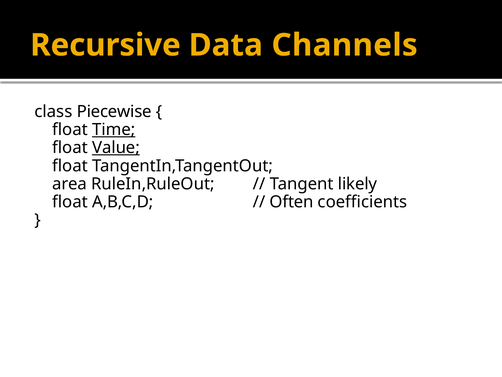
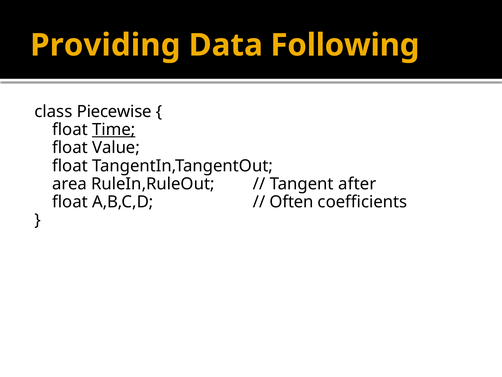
Recursive: Recursive -> Providing
Channels: Channels -> Following
Value underline: present -> none
likely: likely -> after
